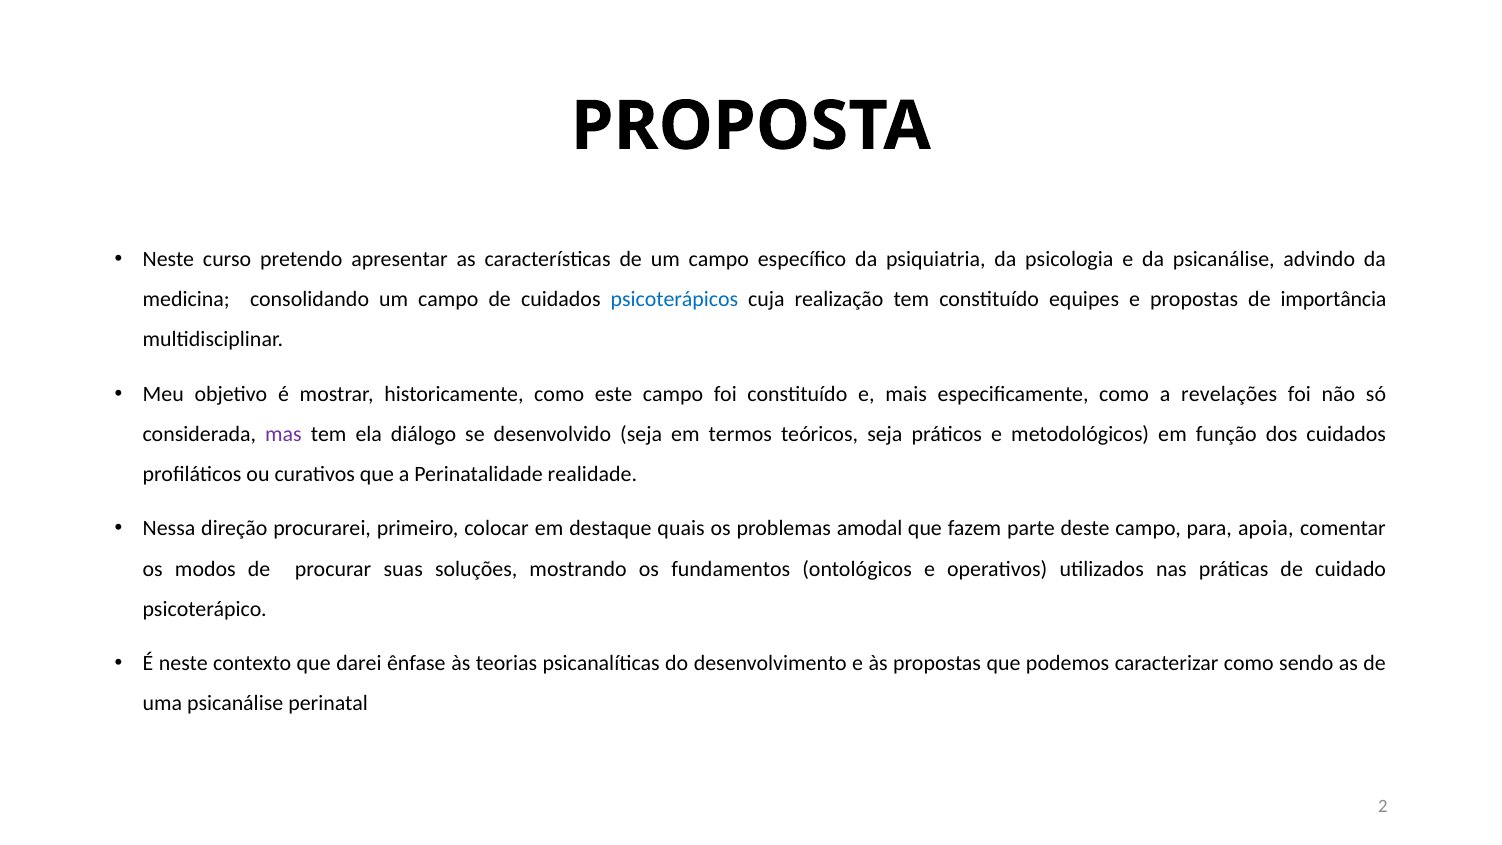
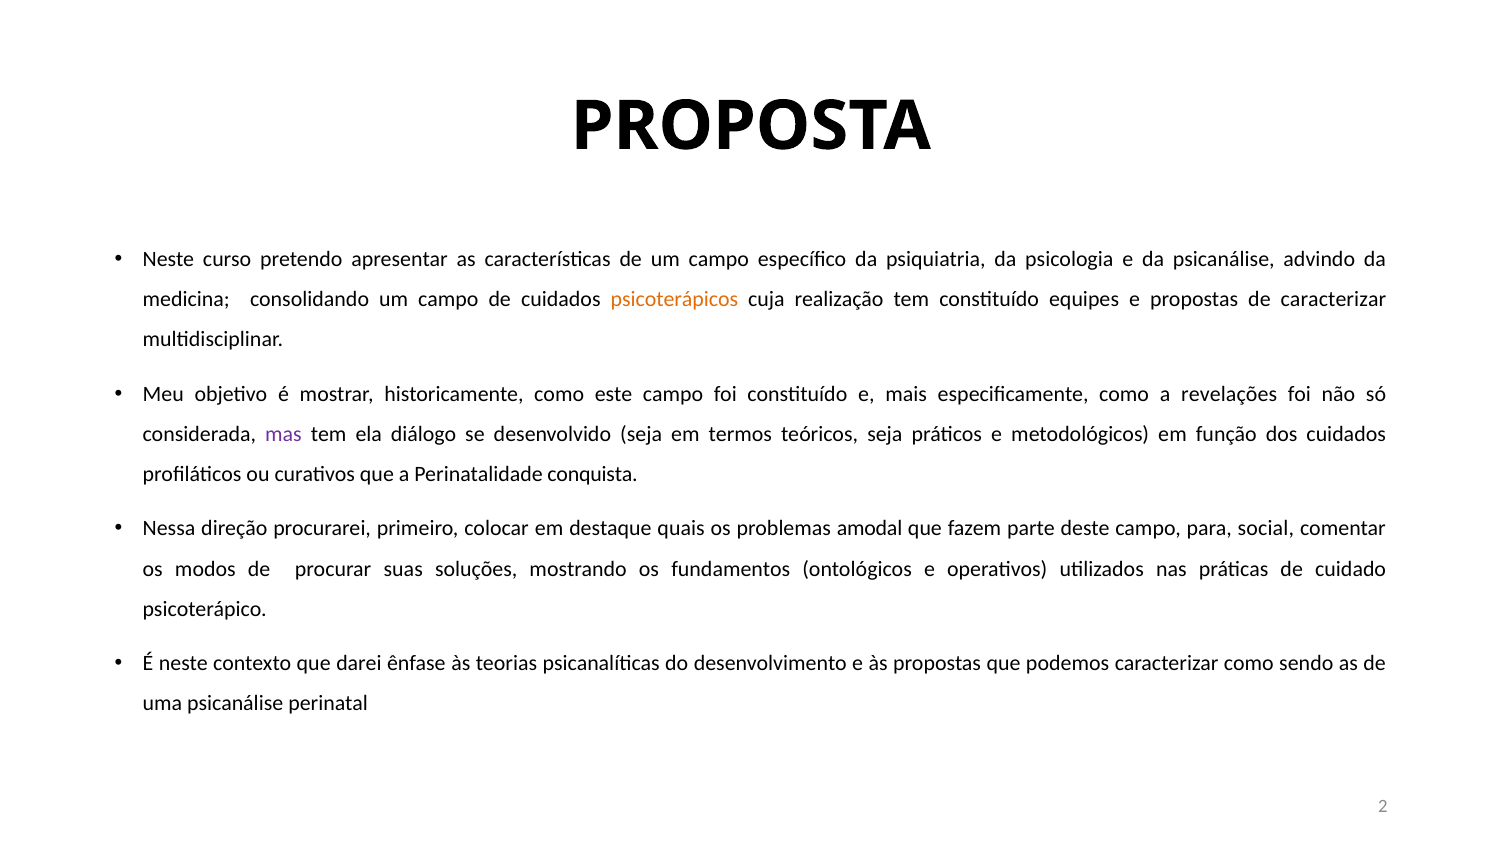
psicoterápicos colour: blue -> orange
de importância: importância -> caracterizar
realidade: realidade -> conquista
apoia: apoia -> social
